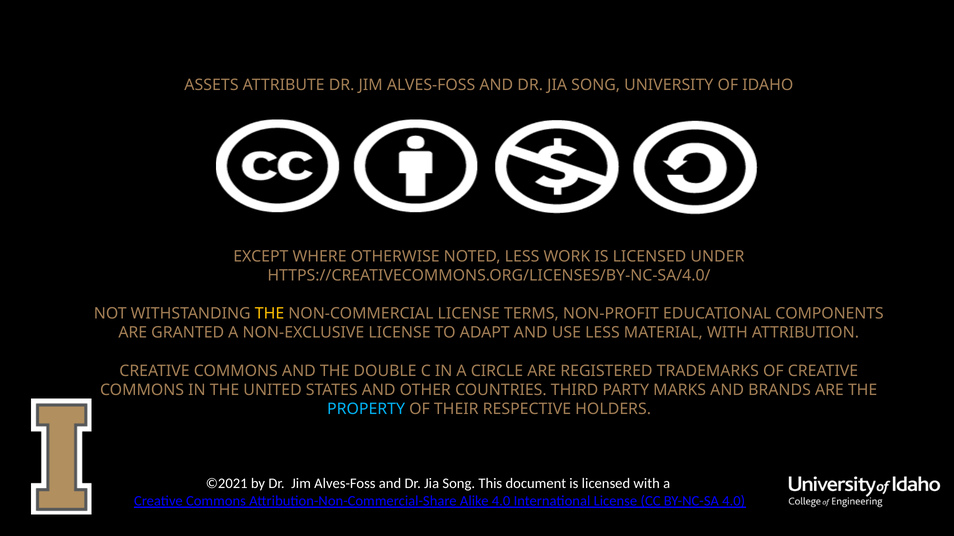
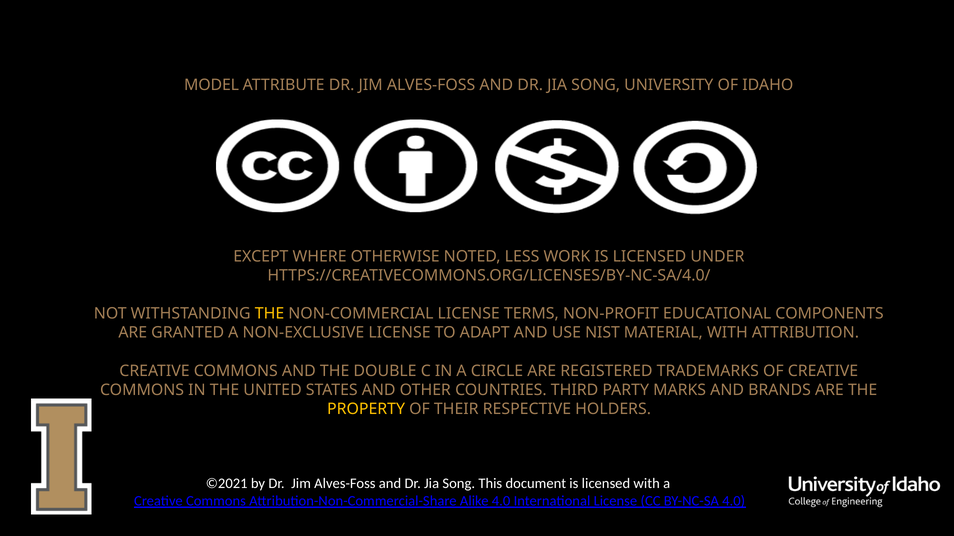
ASSETS: ASSETS -> MODEL
USE LESS: LESS -> NIST
PROPERTY colour: light blue -> yellow
